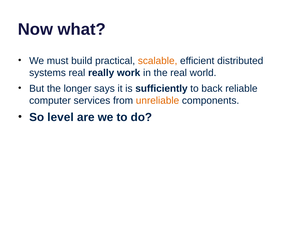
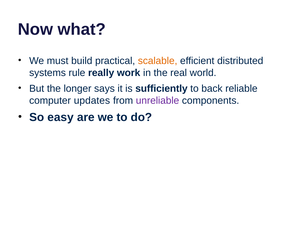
systems real: real -> rule
services: services -> updates
unreliable colour: orange -> purple
level: level -> easy
